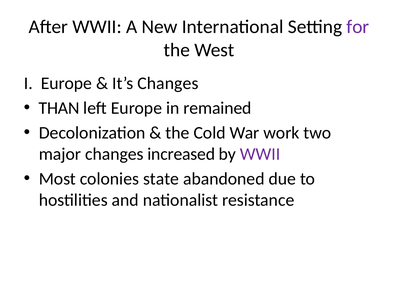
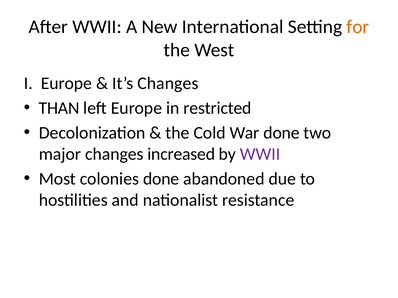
for colour: purple -> orange
remained: remained -> restricted
War work: work -> done
colonies state: state -> done
